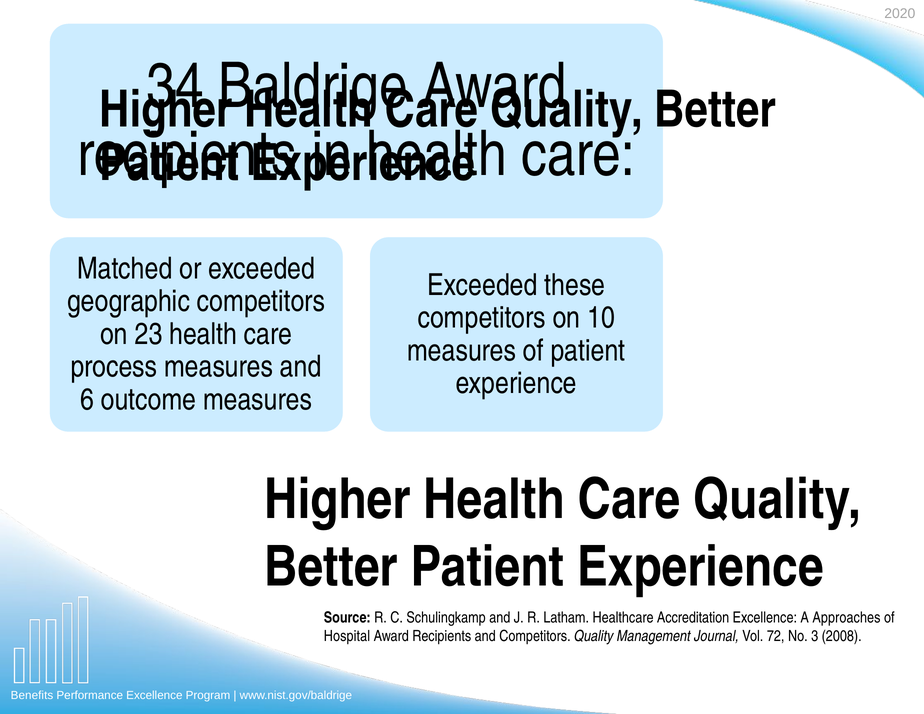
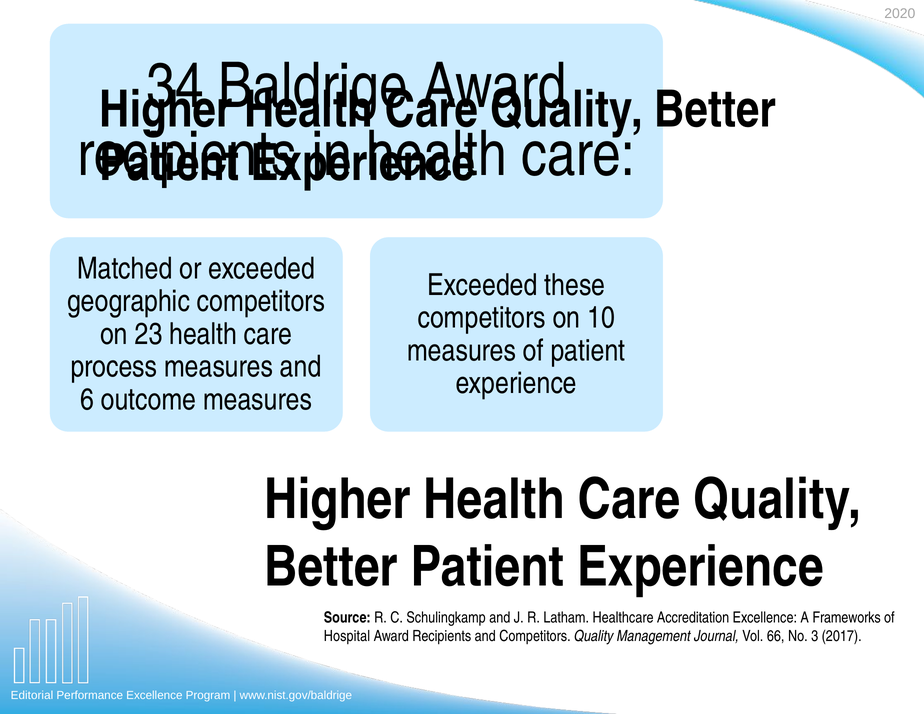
Approaches: Approaches -> Frameworks
72: 72 -> 66
2008: 2008 -> 2017
Benefits: Benefits -> Editorial
